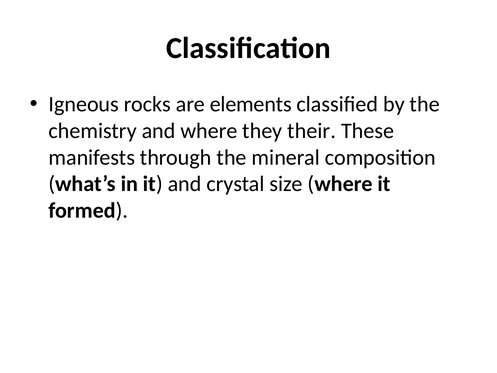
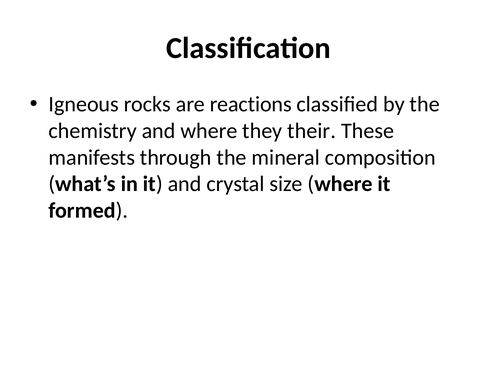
elements: elements -> reactions
